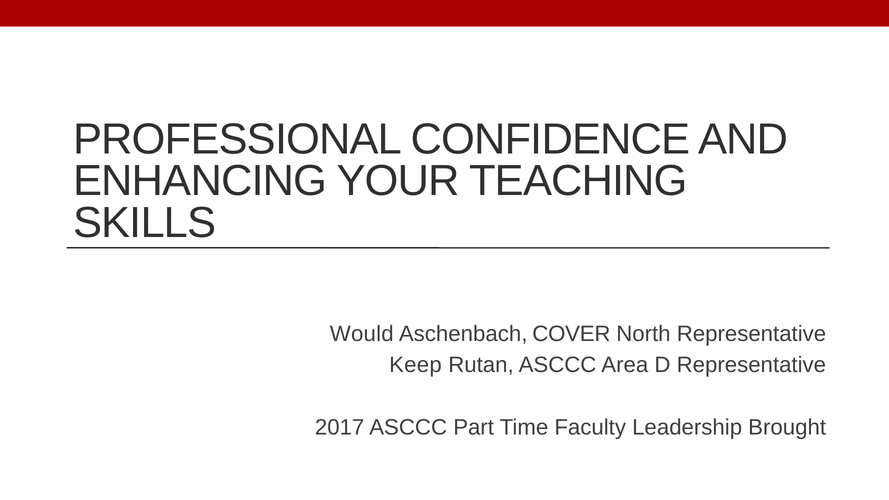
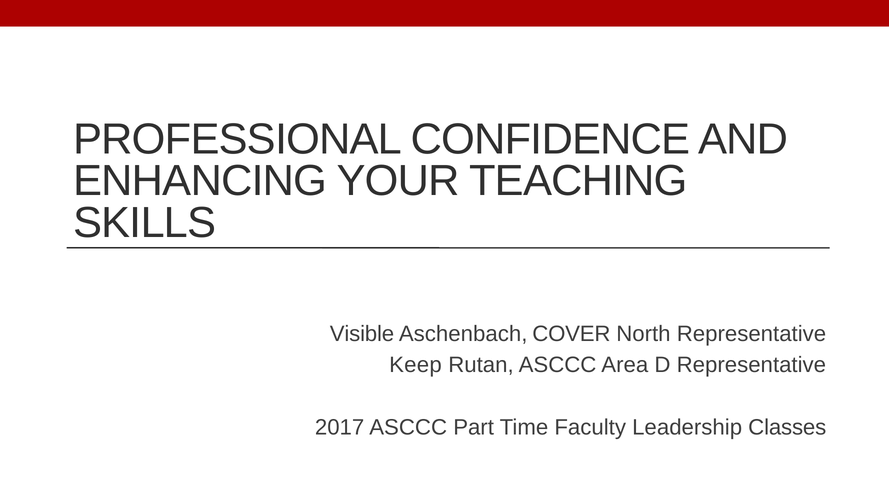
Would: Would -> Visible
Brought: Brought -> Classes
